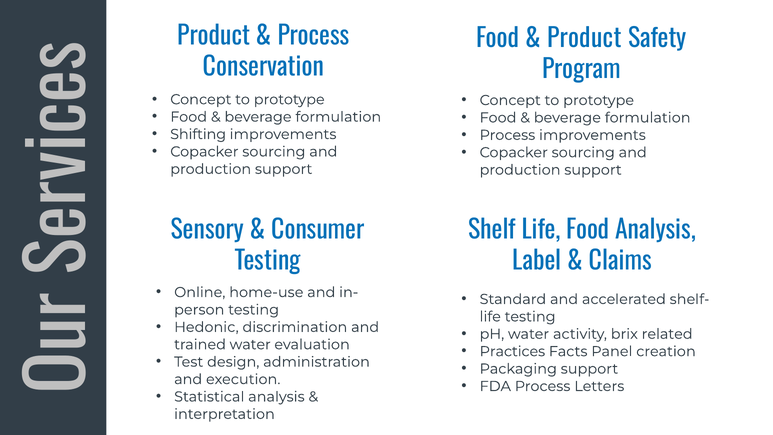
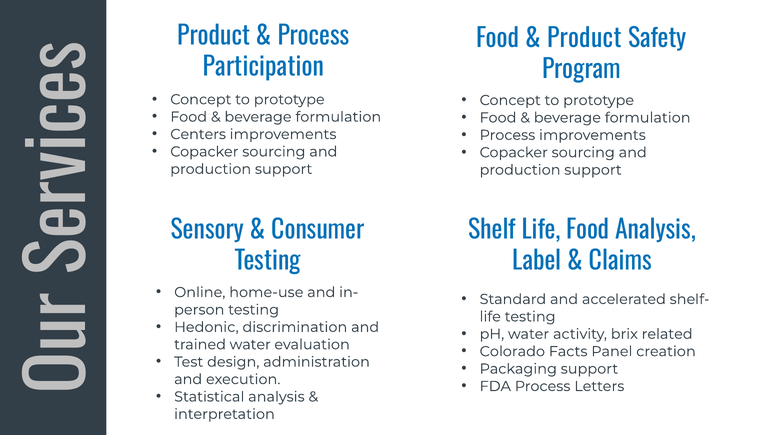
Conservation: Conservation -> Participation
Shifting: Shifting -> Centers
Practices: Practices -> Colorado
